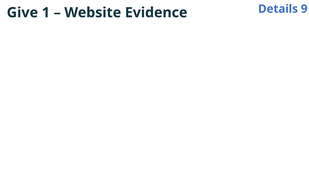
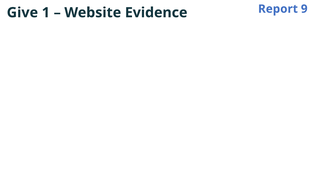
Details: Details -> Report
